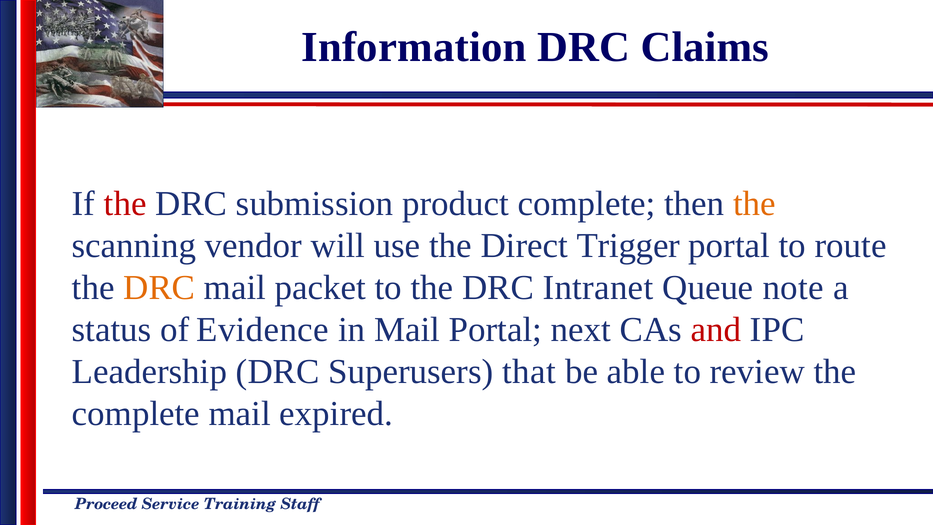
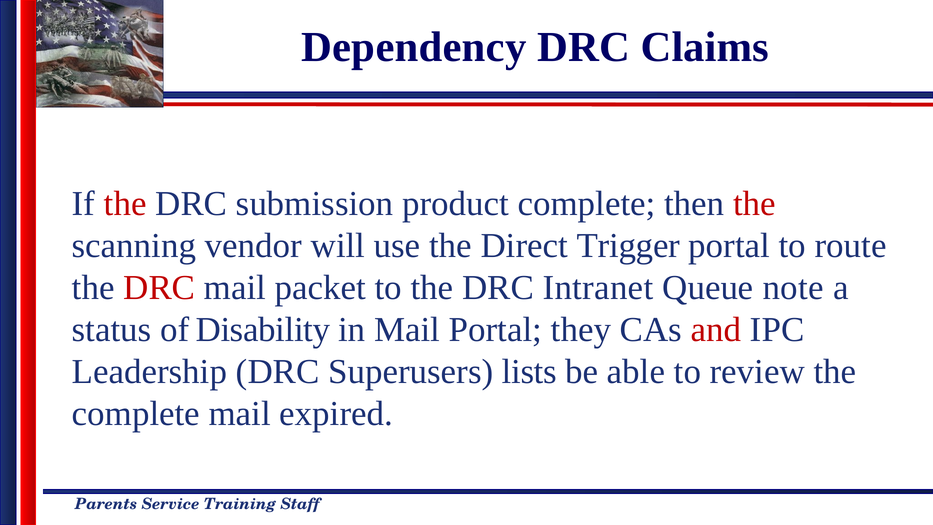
Information: Information -> Dependency
the at (754, 204) colour: orange -> red
DRC at (159, 288) colour: orange -> red
Evidence: Evidence -> Disability
next: next -> they
that: that -> lists
Proceed: Proceed -> Parents
